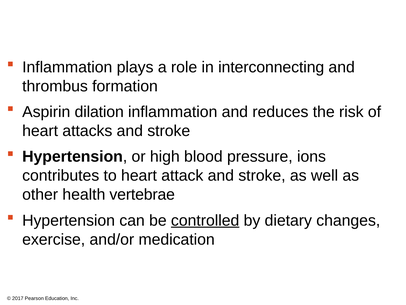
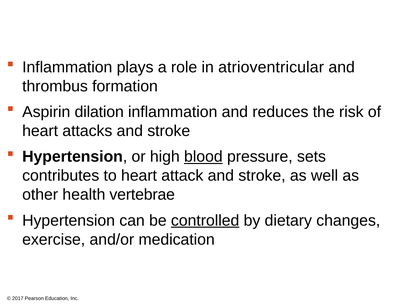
interconnecting: interconnecting -> atrioventricular
blood underline: none -> present
ions: ions -> sets
